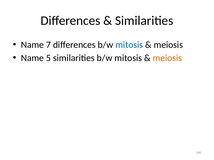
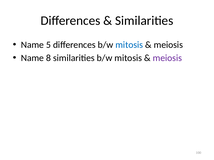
7: 7 -> 5
5: 5 -> 8
meiosis at (167, 58) colour: orange -> purple
